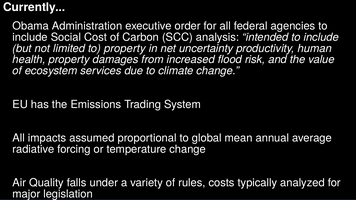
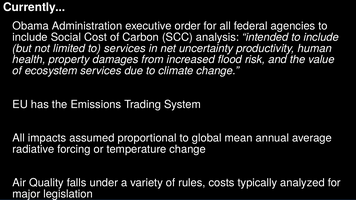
to property: property -> services
